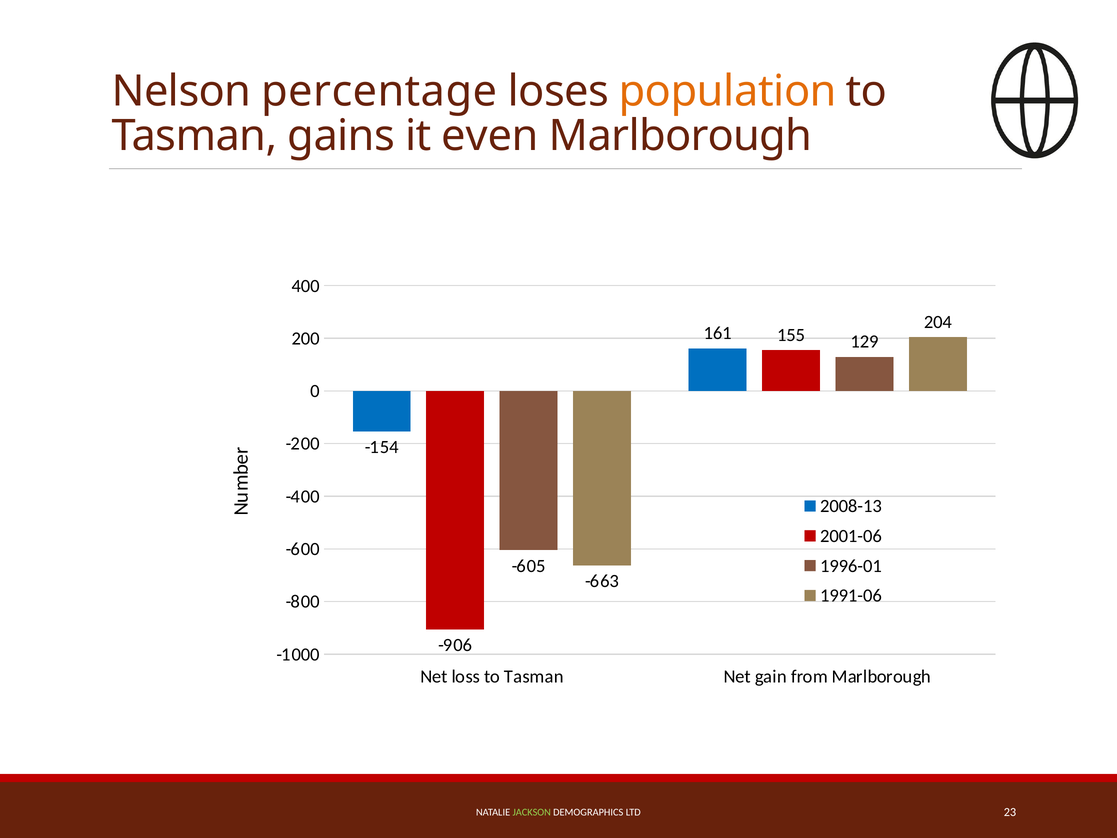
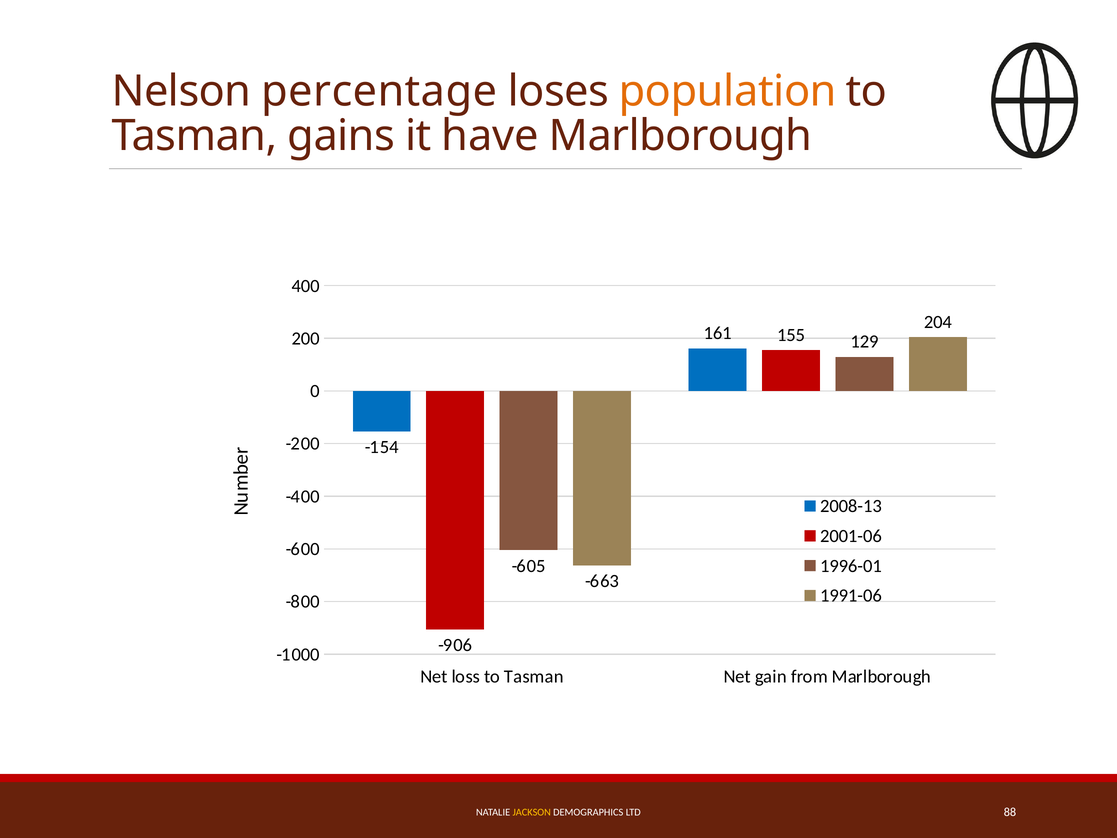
even: even -> have
JACKSON colour: light green -> yellow
23: 23 -> 88
